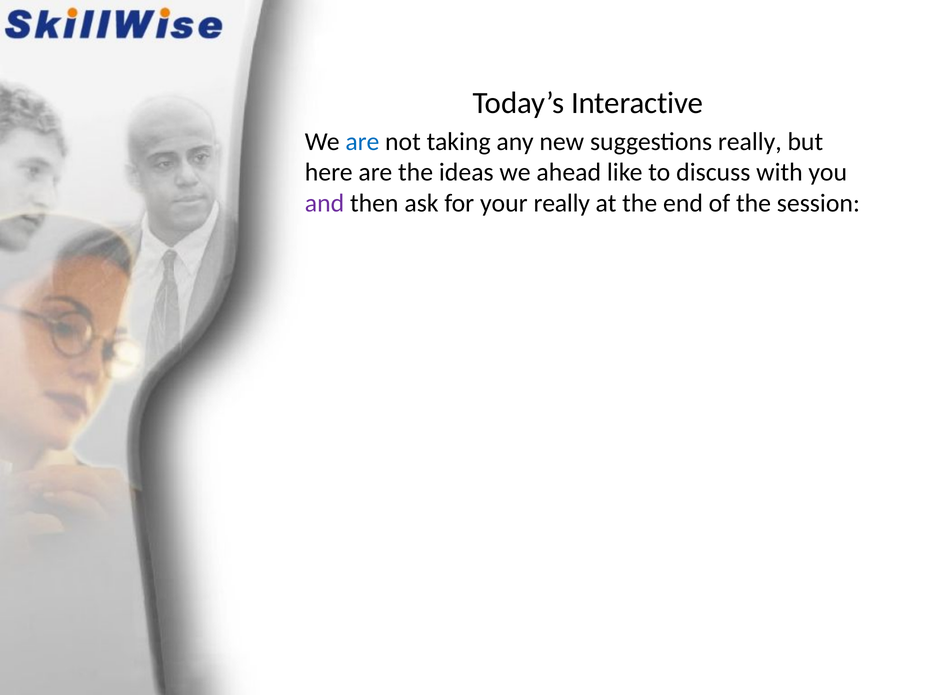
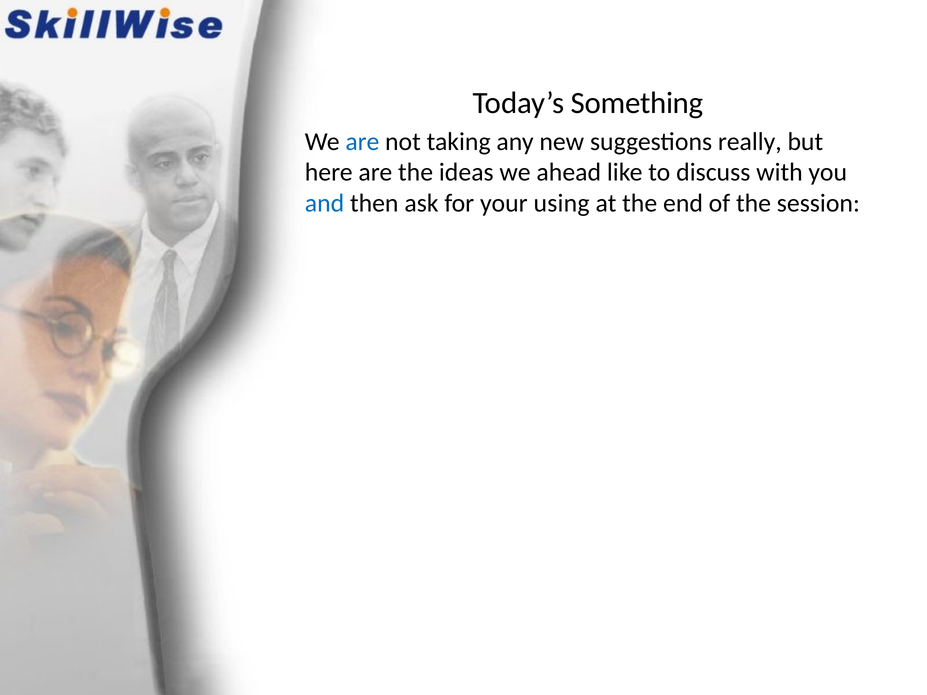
Interactive: Interactive -> Something
and colour: purple -> blue
your really: really -> using
